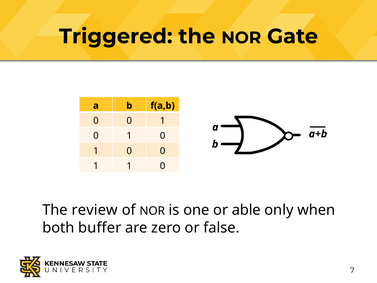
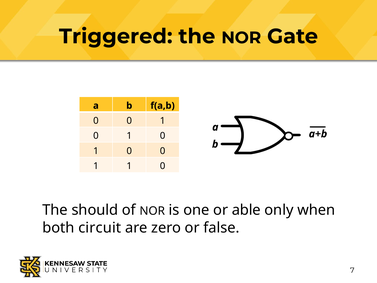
review: review -> should
buffer: buffer -> circuit
